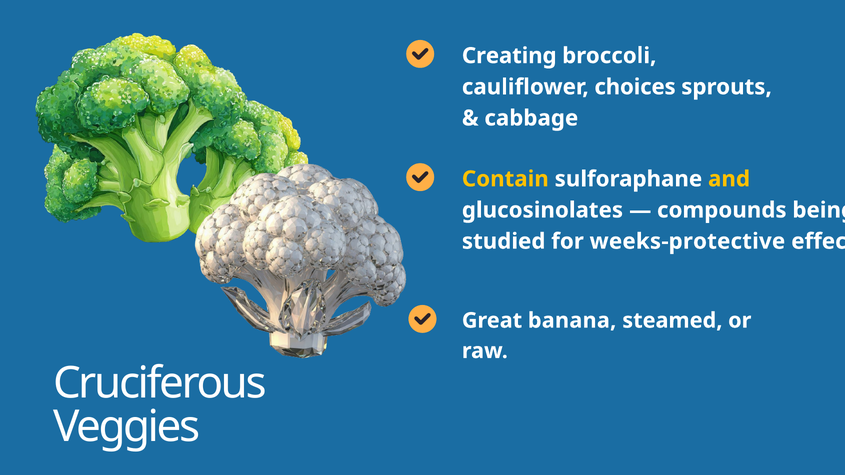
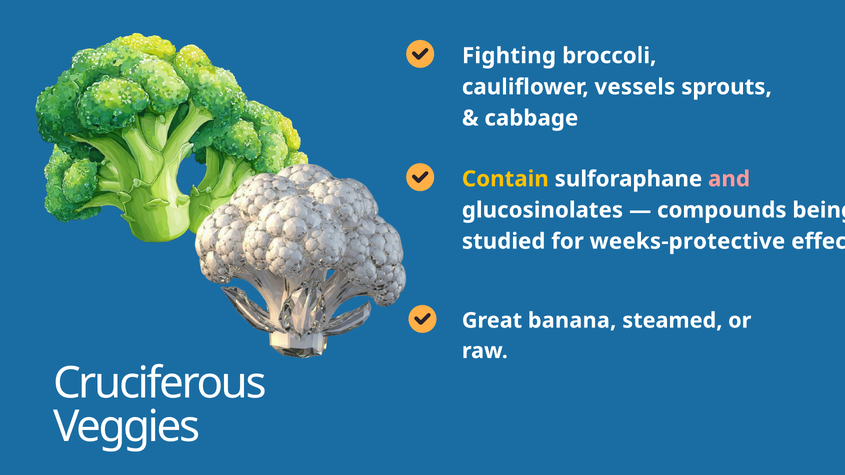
Creating: Creating -> Fighting
choices: choices -> vessels
and colour: yellow -> pink
